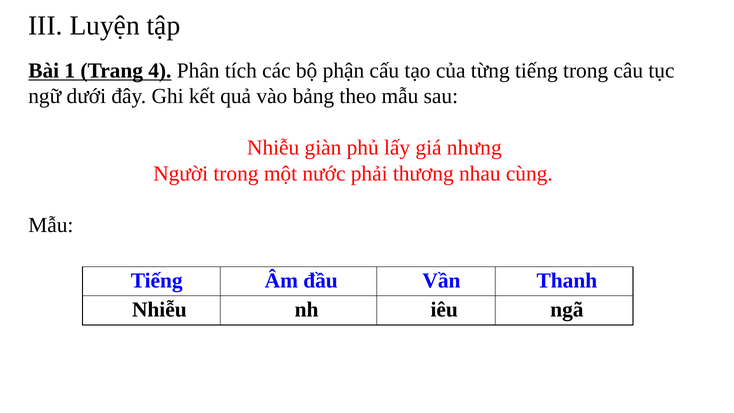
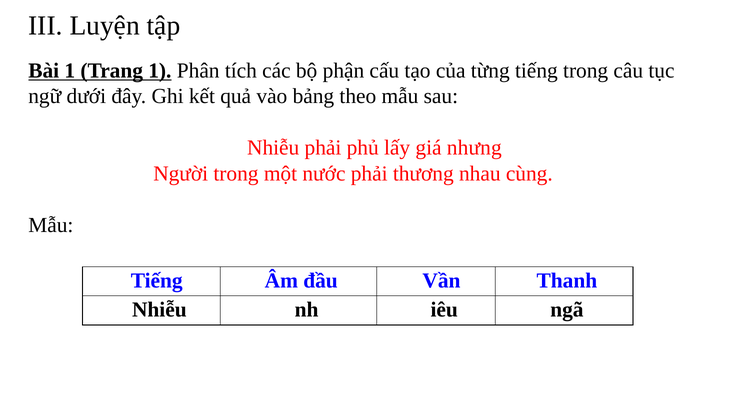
Trang 4: 4 -> 1
Nhiễu giàn: giàn -> phải
